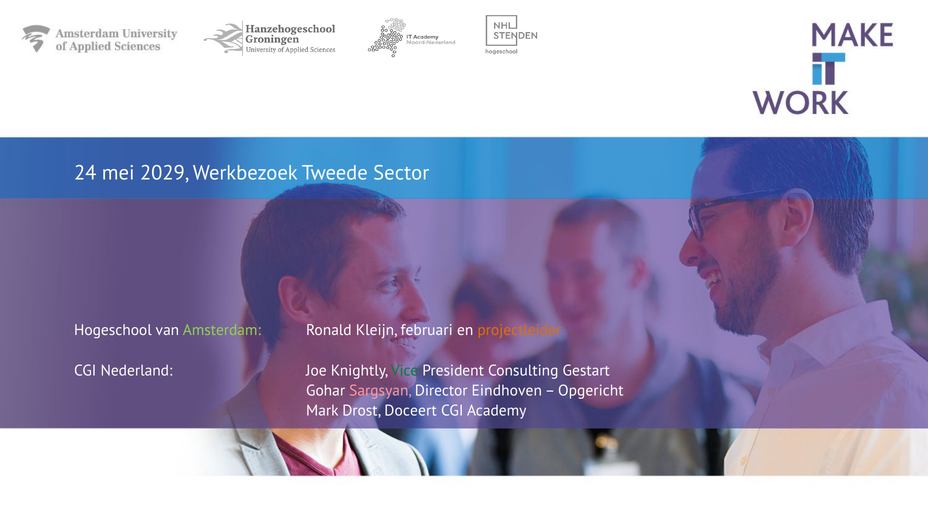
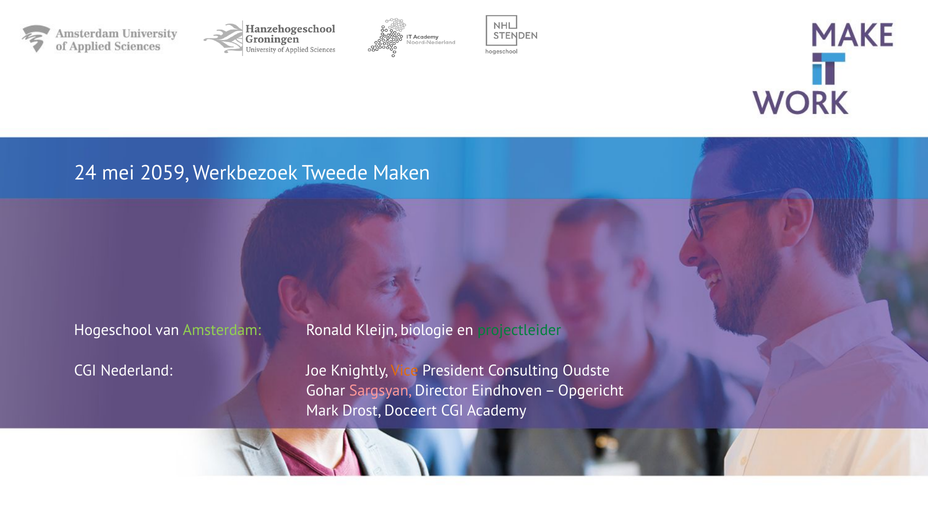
2029: 2029 -> 2059
Sector: Sector -> Maken
februari: februari -> biologie
projectleider colour: orange -> green
Vice colour: green -> orange
Gestart: Gestart -> Oudste
